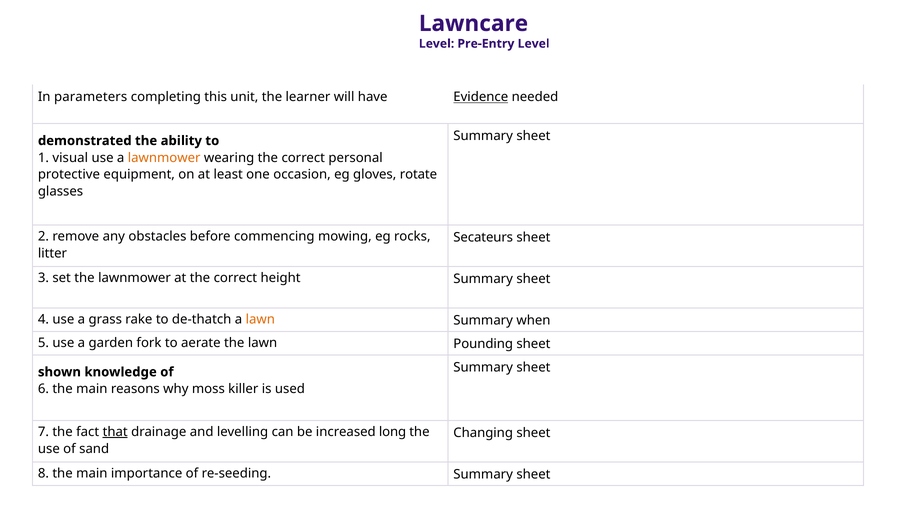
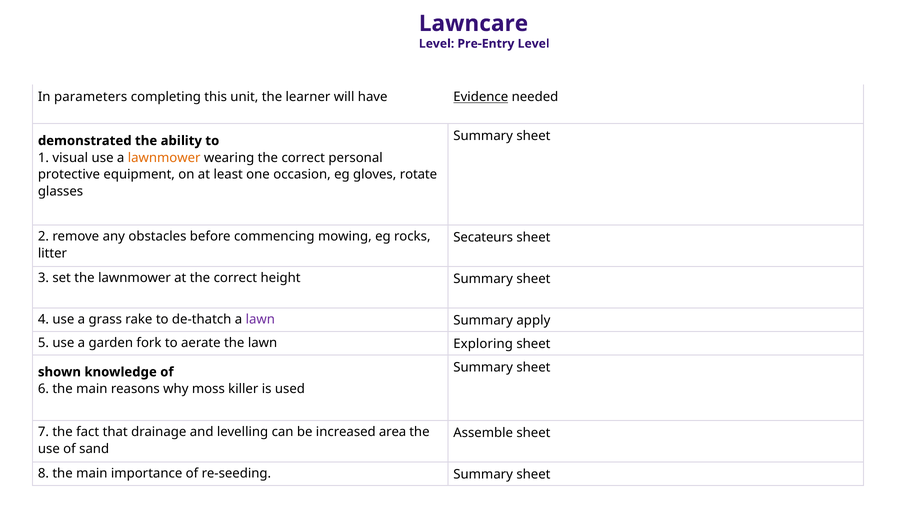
lawn at (260, 319) colour: orange -> purple
when: when -> apply
Pounding: Pounding -> Exploring
that underline: present -> none
long: long -> area
Changing: Changing -> Assemble
